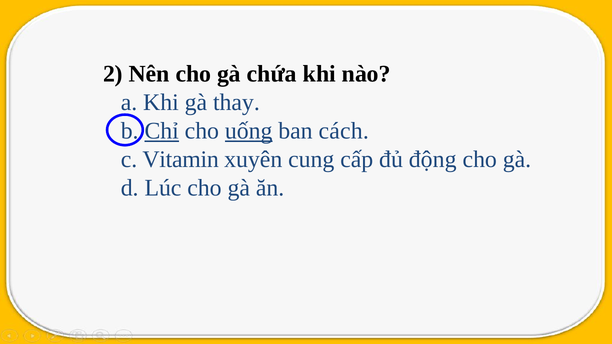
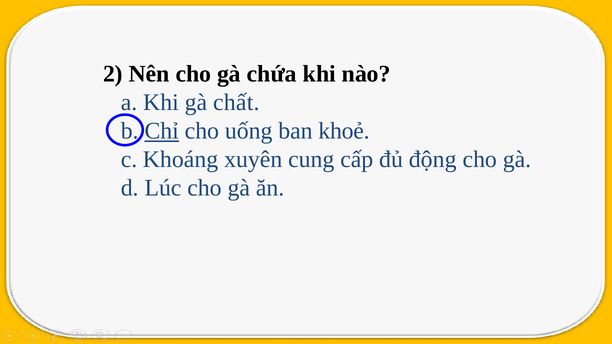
thay: thay -> chất
uống underline: present -> none
cách: cách -> khoẻ
Vitamin: Vitamin -> Khoáng
